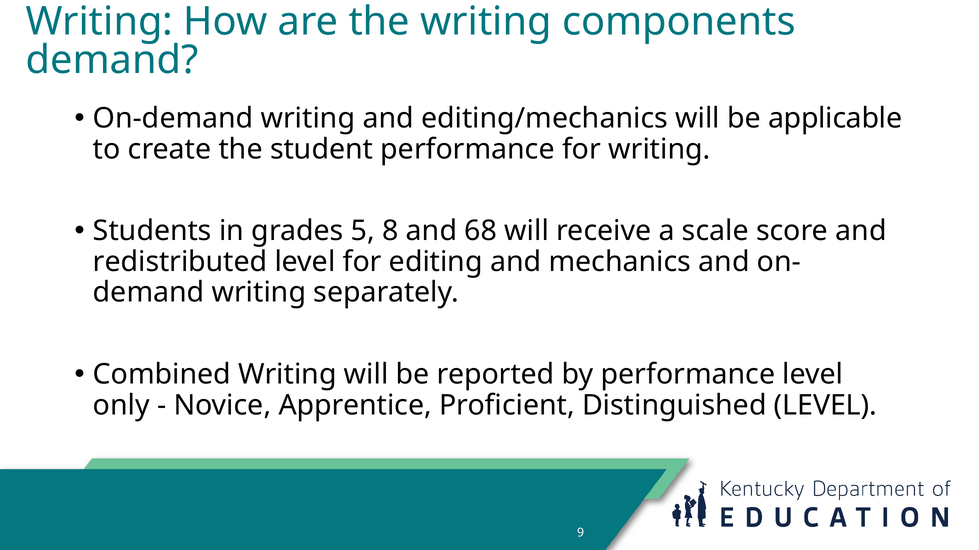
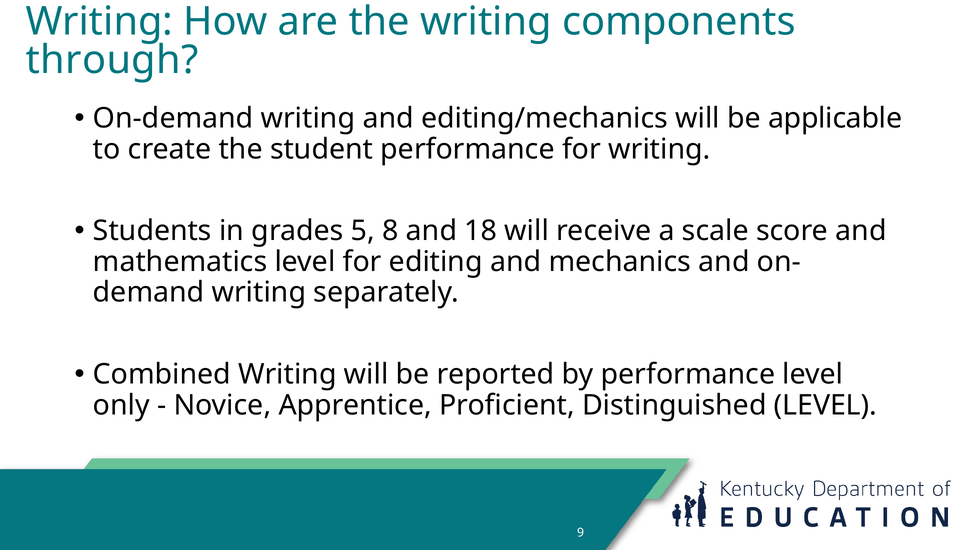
demand at (112, 60): demand -> through
68: 68 -> 18
redistributed: redistributed -> mathematics
